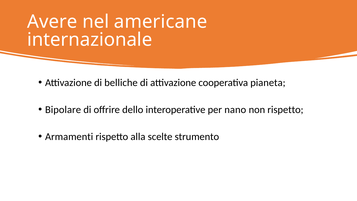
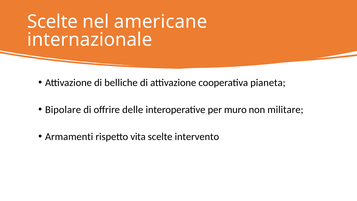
Avere at (52, 22): Avere -> Scelte
dello: dello -> delle
nano: nano -> muro
non rispetto: rispetto -> militare
alla: alla -> vita
strumento: strumento -> intervento
